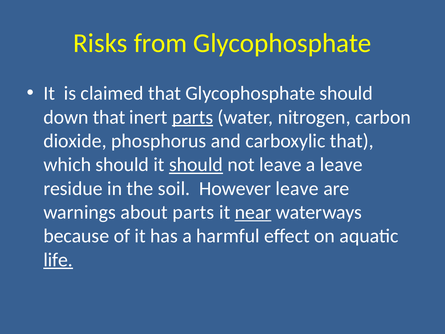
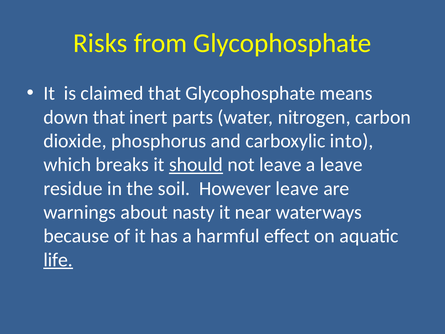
Glycophosphate should: should -> means
parts at (193, 117) underline: present -> none
carboxylic that: that -> into
which should: should -> breaks
about parts: parts -> nasty
near underline: present -> none
